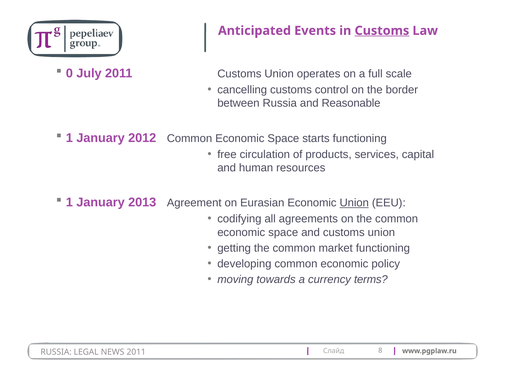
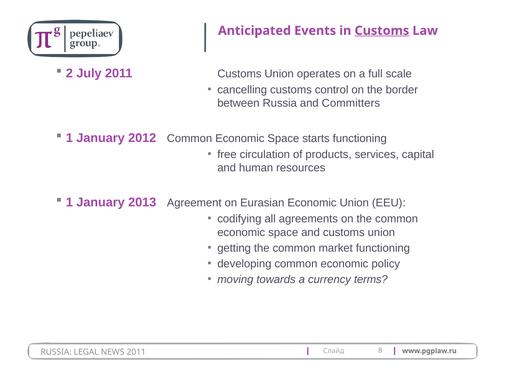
0: 0 -> 2
Reasonable: Reasonable -> Committers
Union at (354, 203) underline: present -> none
